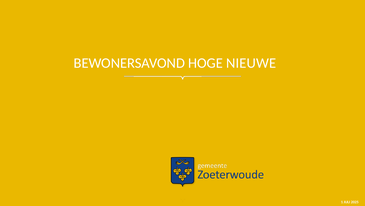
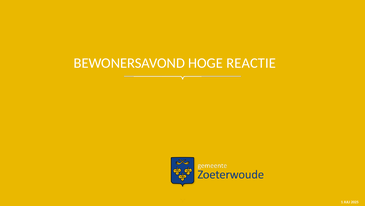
NIEUWE: NIEUWE -> REACTIE
